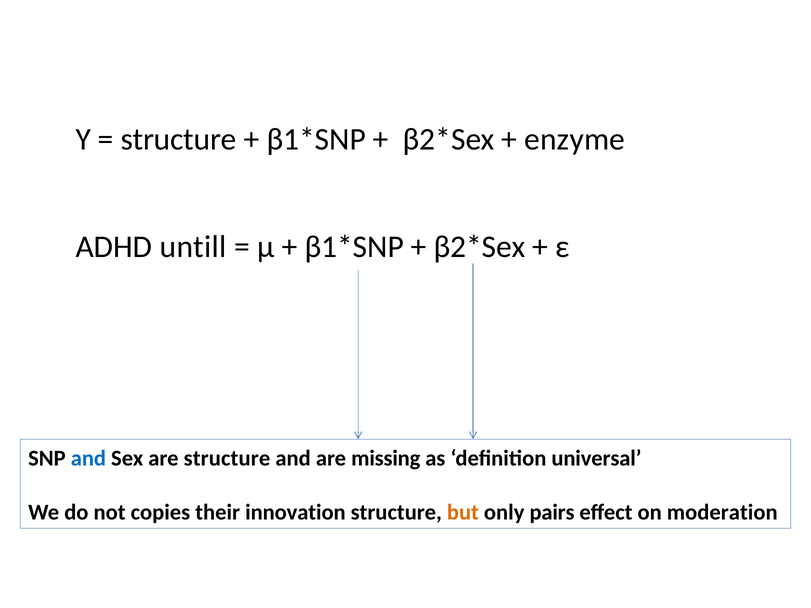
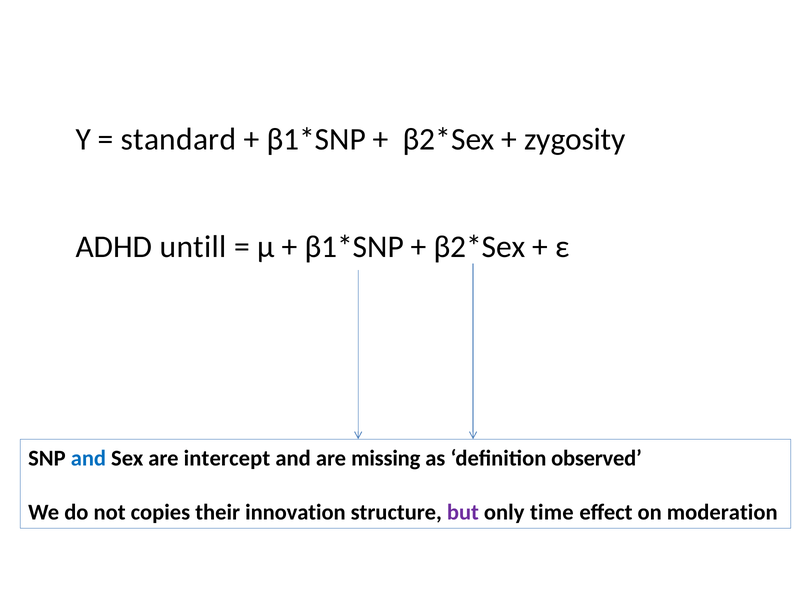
structure at (179, 140): structure -> standard
enzyme: enzyme -> zygosity
are structure: structure -> intercept
universal: universal -> observed
but colour: orange -> purple
pairs: pairs -> time
